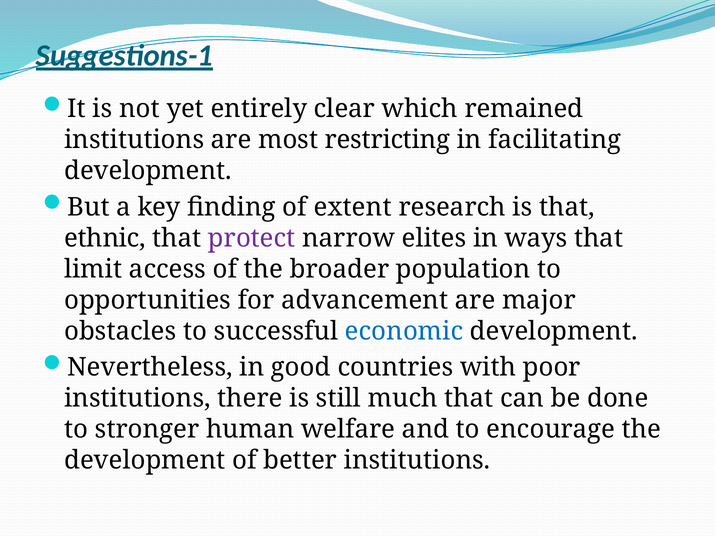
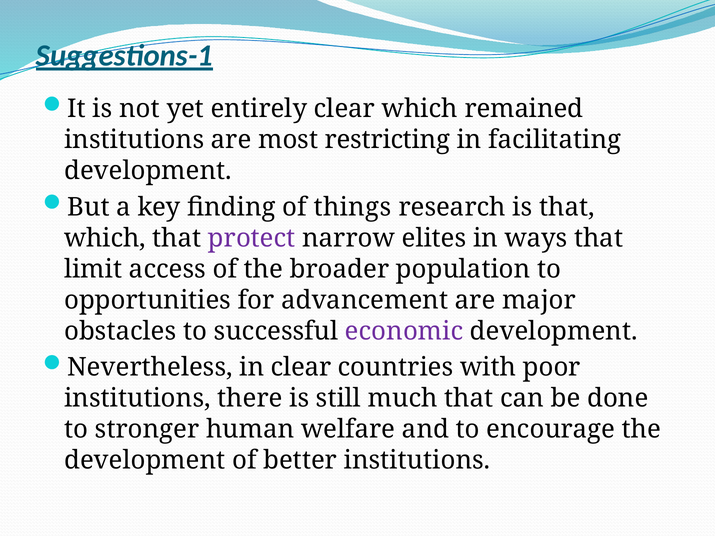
extent: extent -> things
ethnic at (105, 238): ethnic -> which
economic colour: blue -> purple
in good: good -> clear
